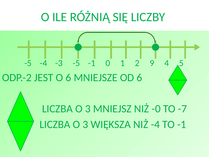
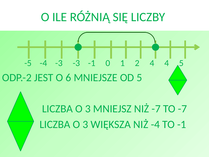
-3 -5: -5 -> -3
2 9: 9 -> 4
OD 6: 6 -> 5
NIŻ -0: -0 -> -7
